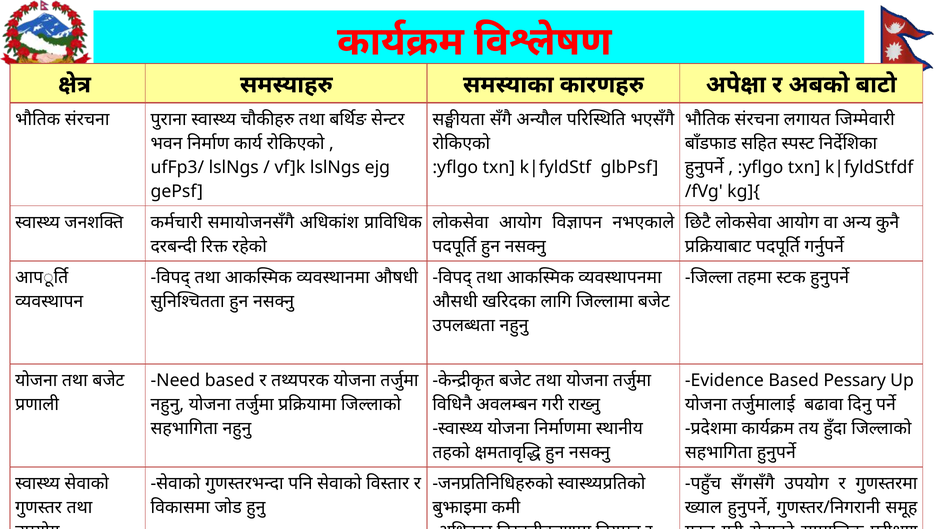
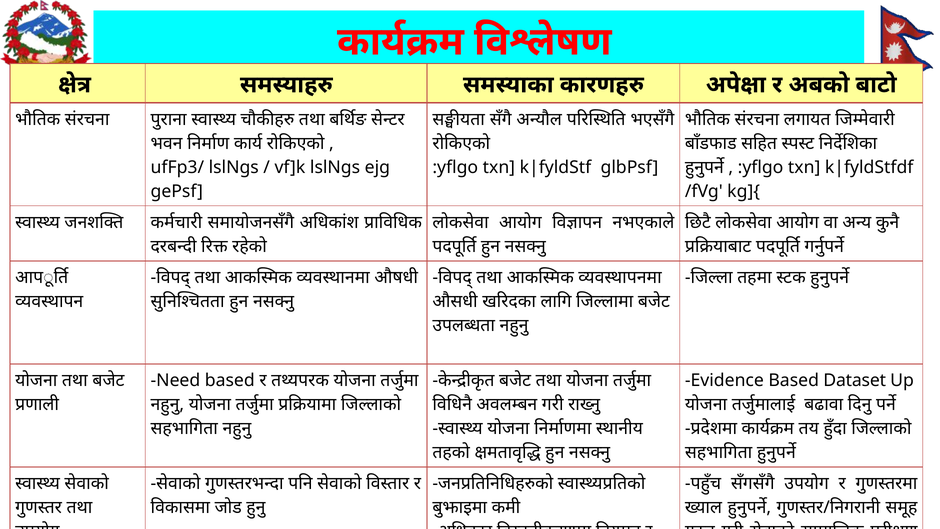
Pessary: Pessary -> Dataset
